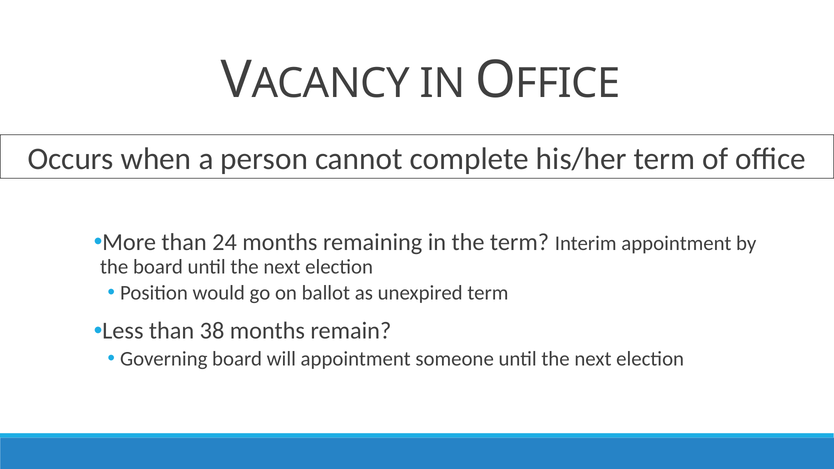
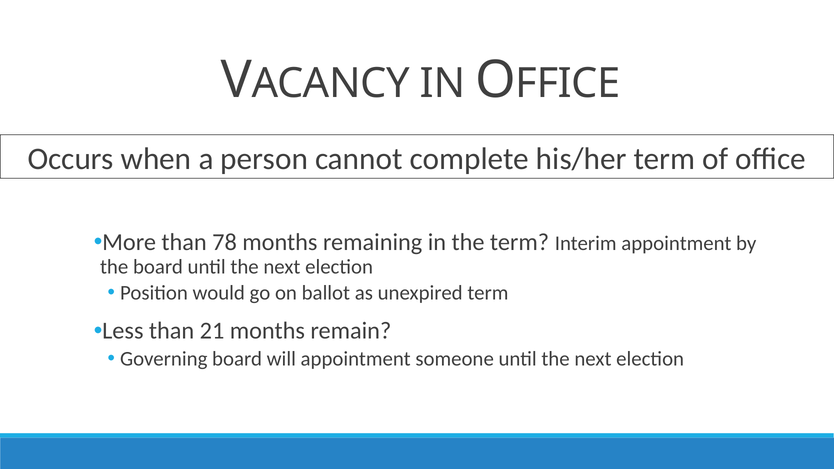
24: 24 -> 78
38: 38 -> 21
